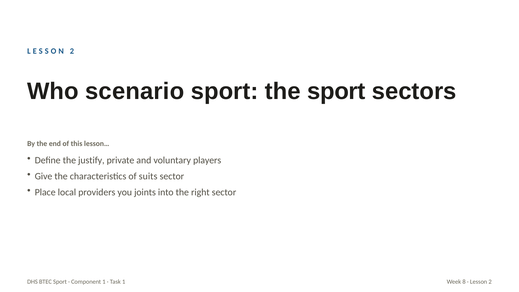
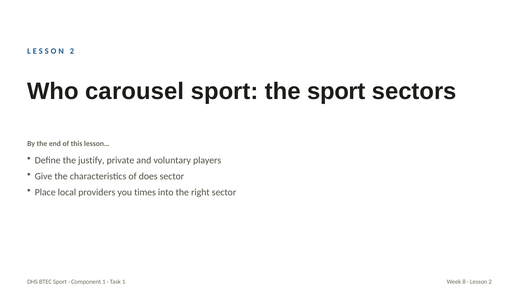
scenario: scenario -> carousel
suits: suits -> does
joints: joints -> times
